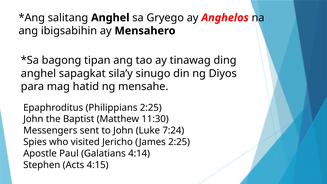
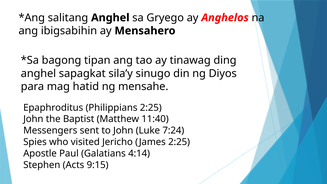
11:30: 11:30 -> 11:40
4:15: 4:15 -> 9:15
